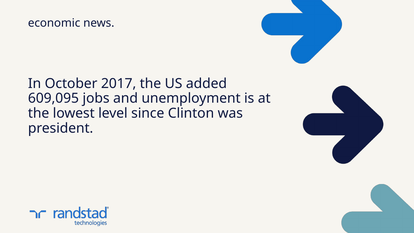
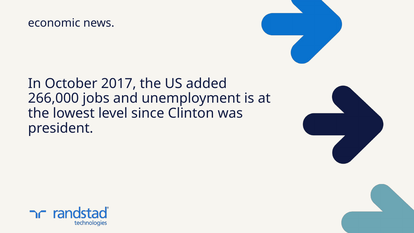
609,095: 609,095 -> 266,000
